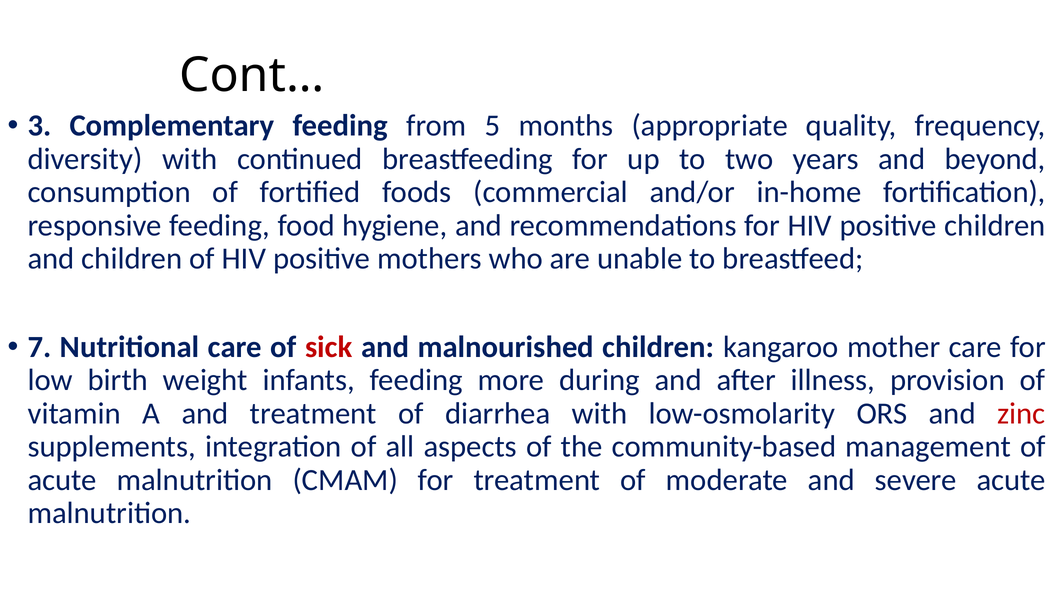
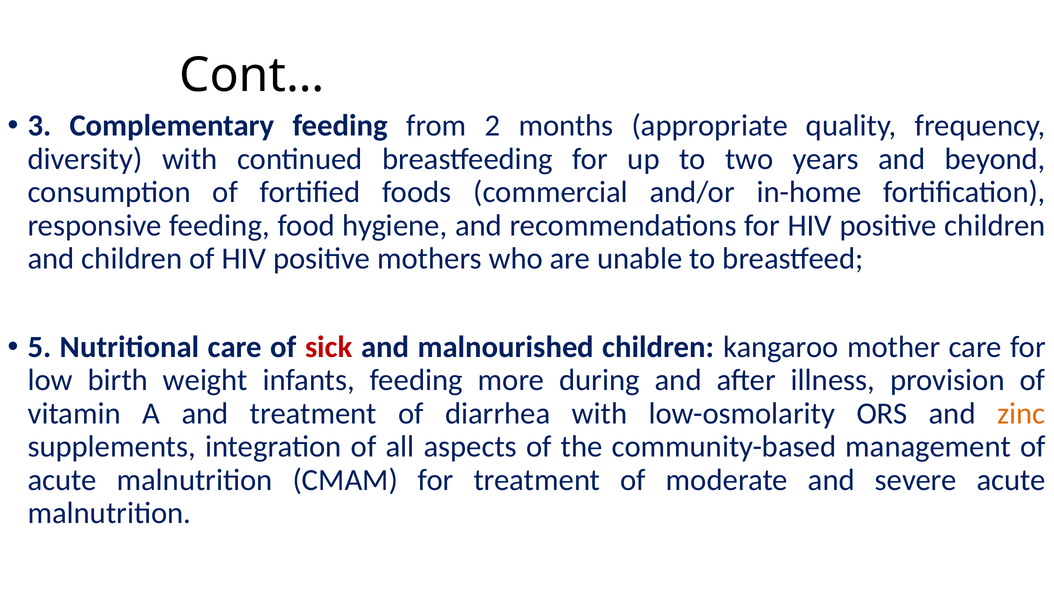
5: 5 -> 2
7: 7 -> 5
zinc colour: red -> orange
